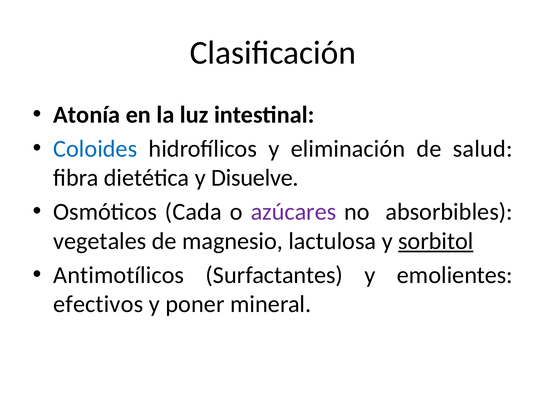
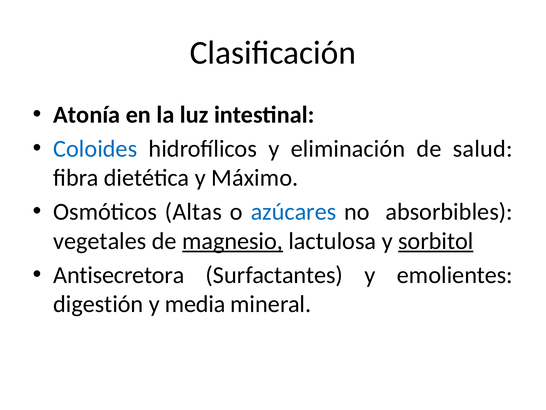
Disuelve: Disuelve -> Máximo
Cada: Cada -> Altas
azúcares colour: purple -> blue
magnesio underline: none -> present
Antimotílicos: Antimotílicos -> Antisecretora
efectivos: efectivos -> digestión
poner: poner -> media
